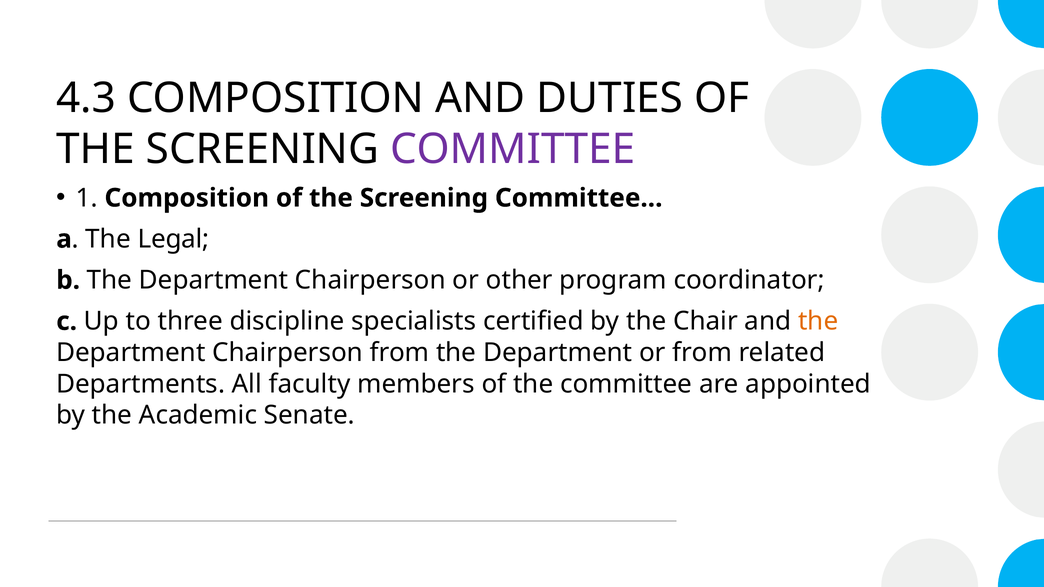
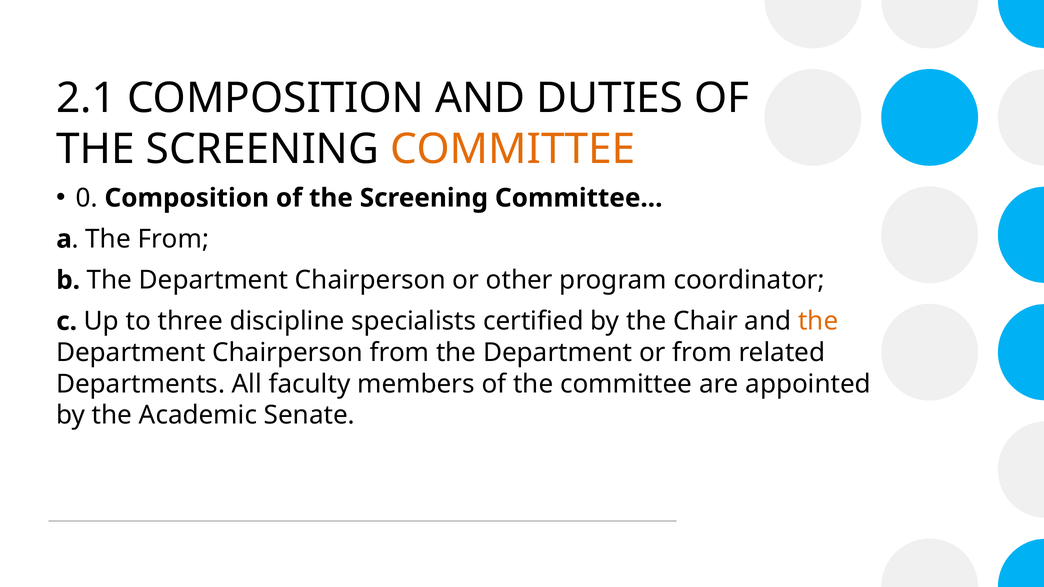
4.3: 4.3 -> 2.1
COMMITTEE at (513, 149) colour: purple -> orange
1: 1 -> 0
The Legal: Legal -> From
